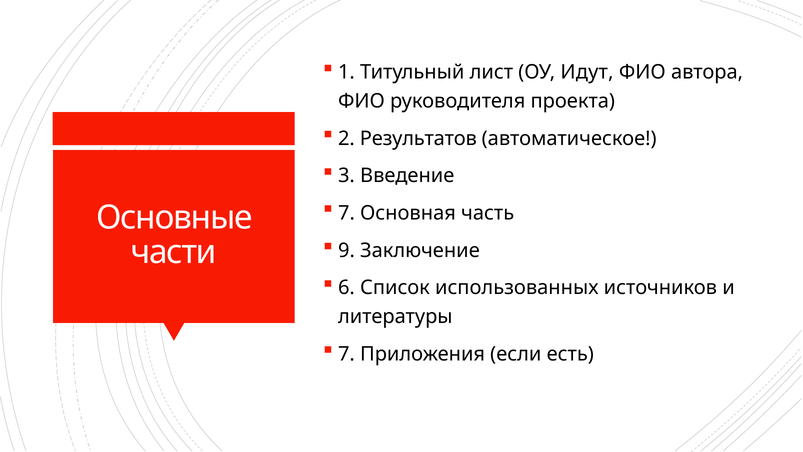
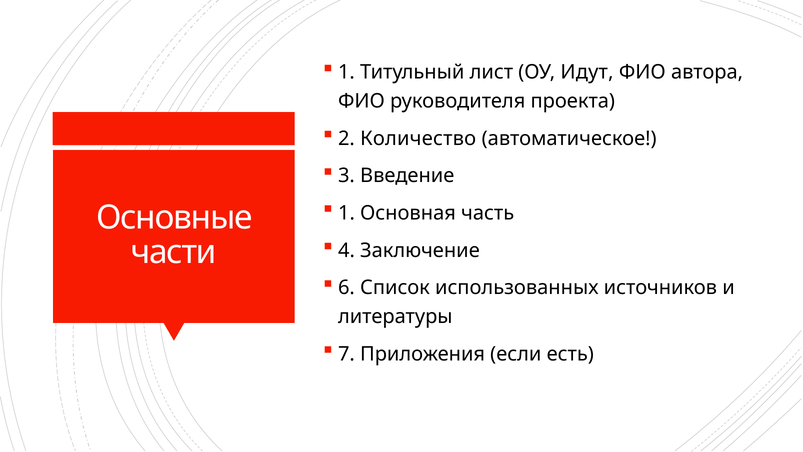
Результатов: Результатов -> Количество
7 at (346, 213): 7 -> 1
9: 9 -> 4
